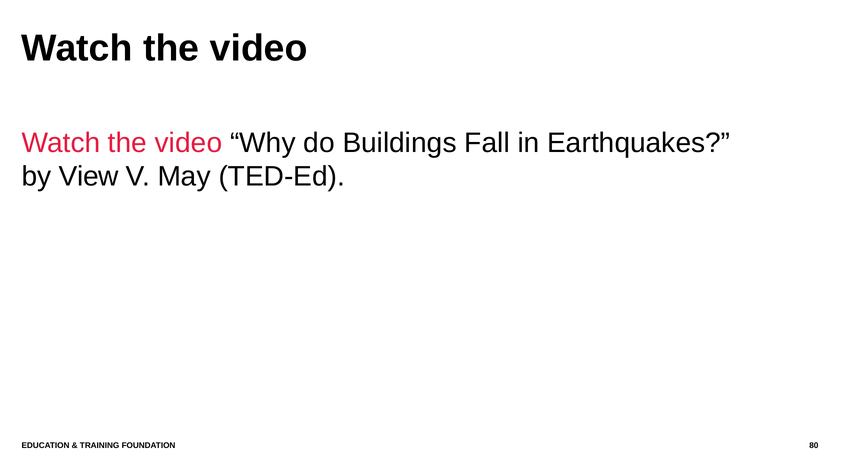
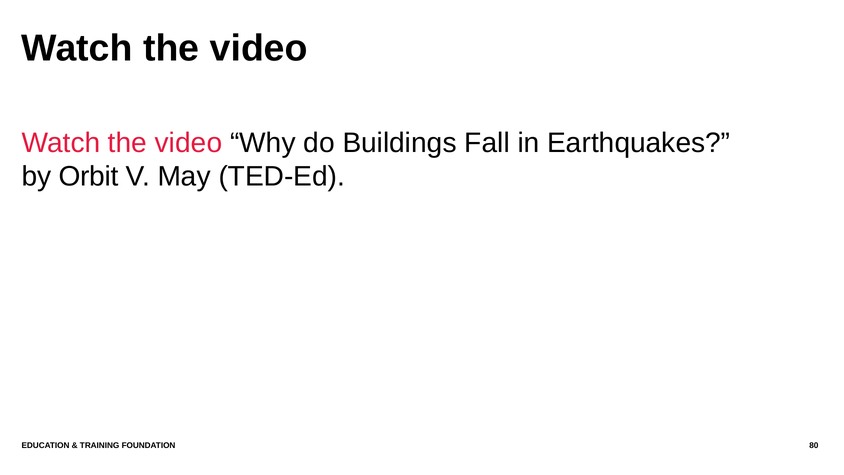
View: View -> Orbit
